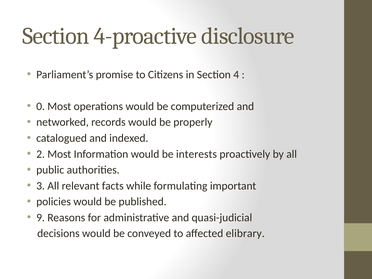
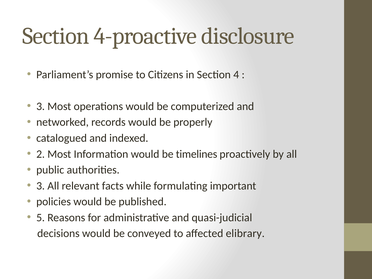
0 at (41, 106): 0 -> 3
interests: interests -> timelines
9: 9 -> 5
